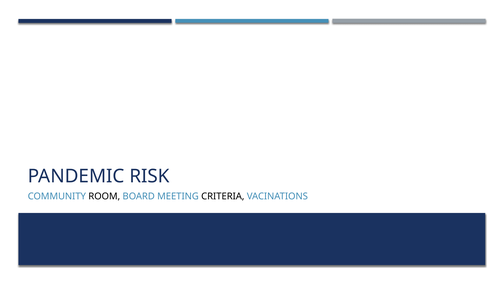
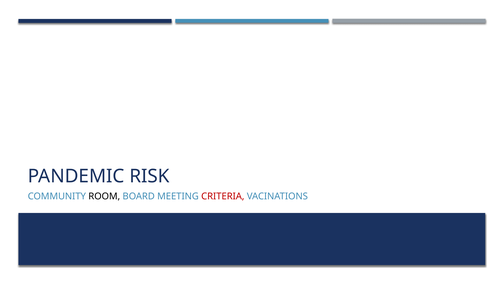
CRITERIA colour: black -> red
